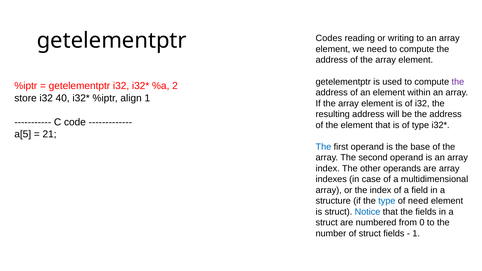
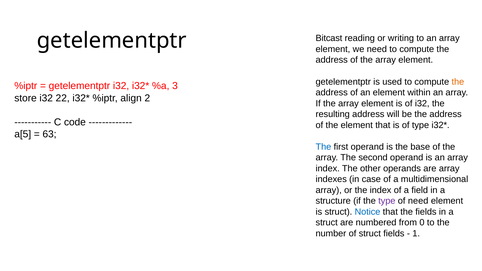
Codes: Codes -> Bitcast
the at (458, 82) colour: purple -> orange
2: 2 -> 3
40: 40 -> 22
align 1: 1 -> 2
21: 21 -> 63
type at (387, 201) colour: blue -> purple
